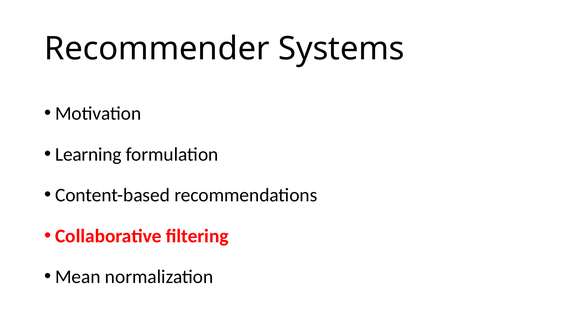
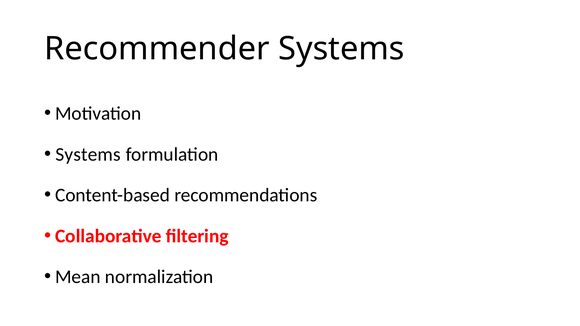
Learning at (88, 154): Learning -> Systems
